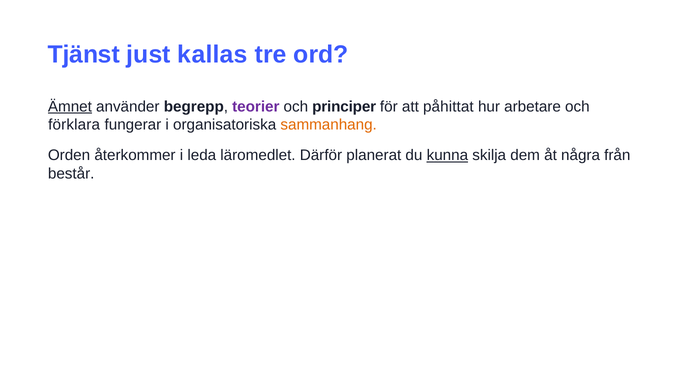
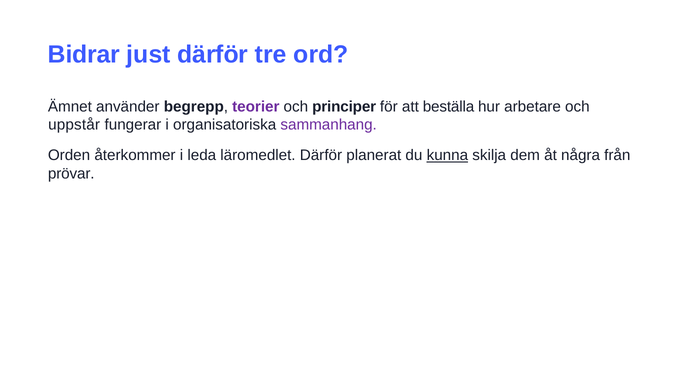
Tjänst: Tjänst -> Bidrar
just kallas: kallas -> därför
Ämnet underline: present -> none
påhittat: påhittat -> beställa
förklara: förklara -> uppstår
sammanhang colour: orange -> purple
består: består -> prövar
